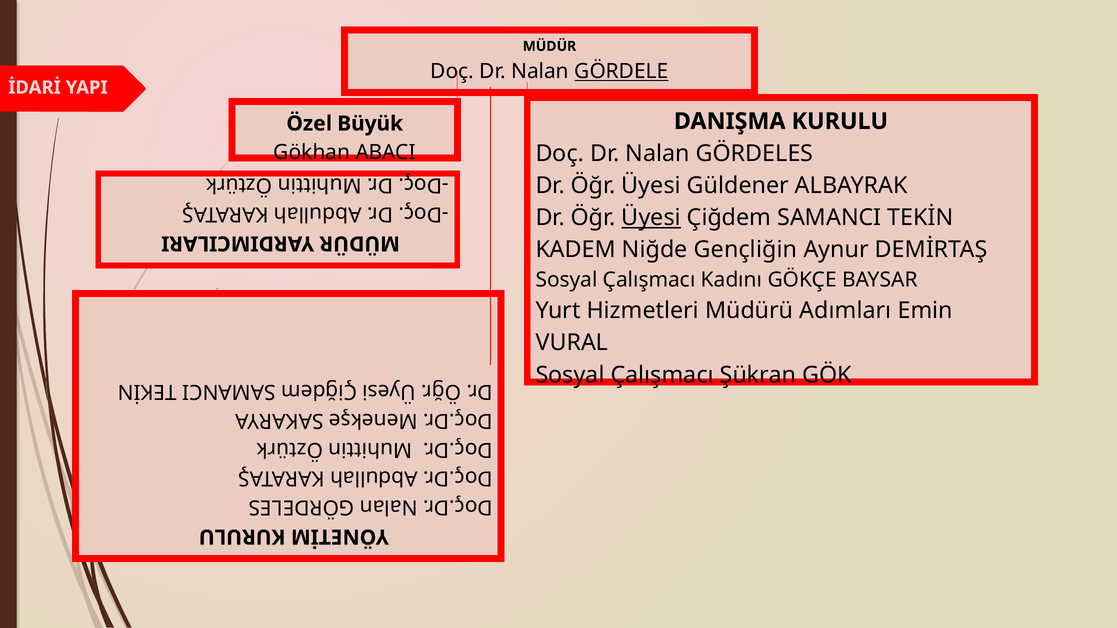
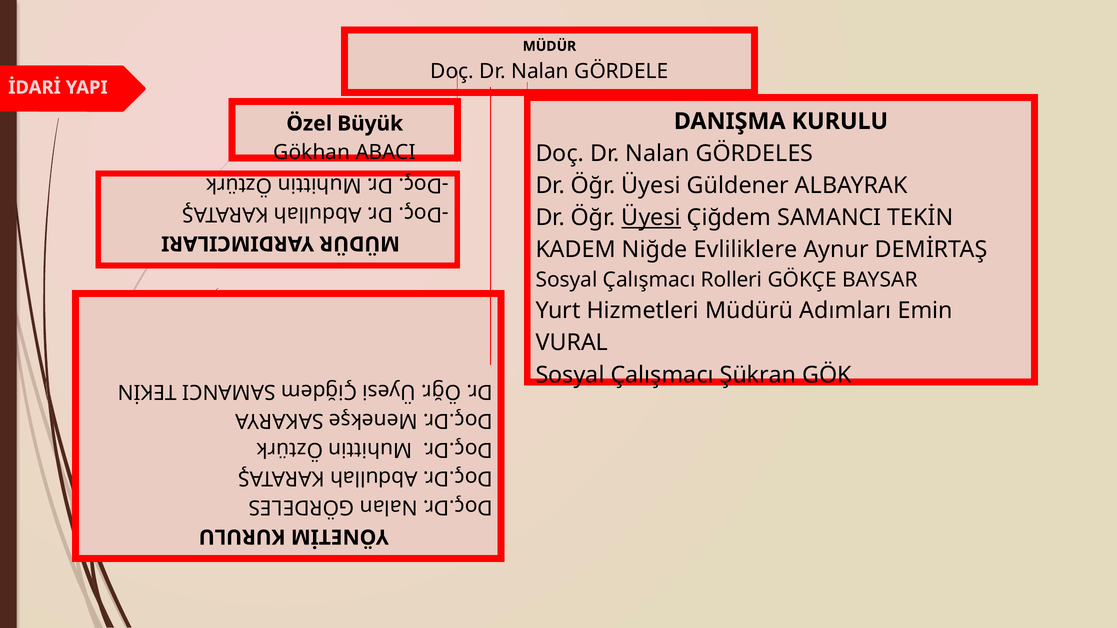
GÖRDELE underline: present -> none
Gençliğin: Gençliğin -> Evliliklere
Kadını: Kadını -> Rolleri
